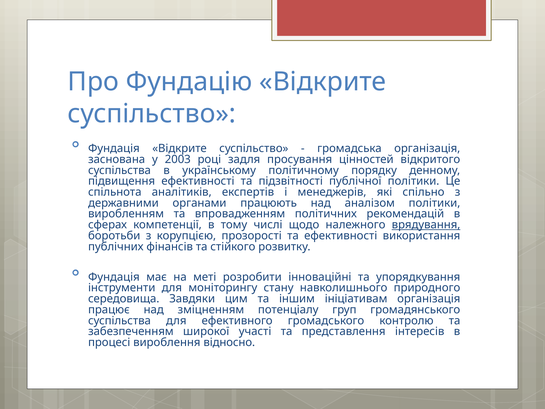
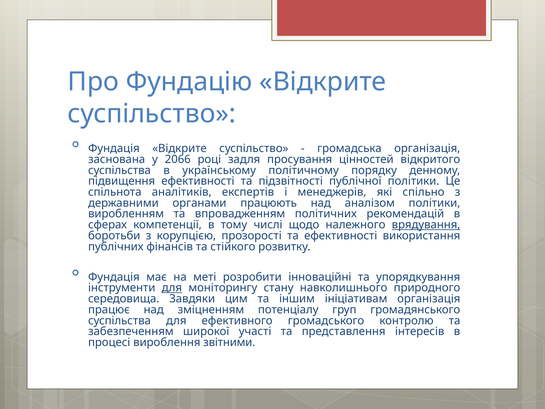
2003: 2003 -> 2066
для at (172, 288) underline: none -> present
відносно: відносно -> звітними
